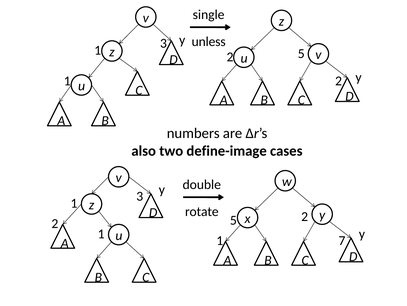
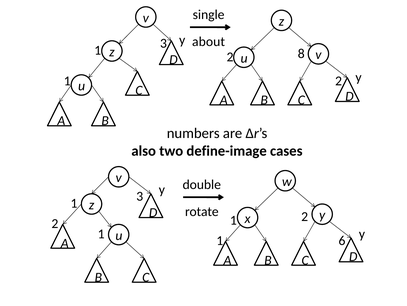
unless: unless -> about
5 at (301, 54): 5 -> 8
5 at (233, 220): 5 -> 1
7: 7 -> 6
